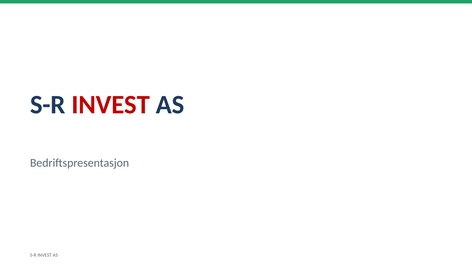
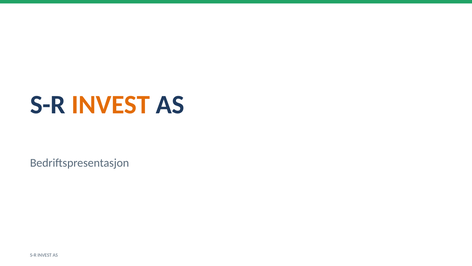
INVEST at (111, 105) colour: red -> orange
